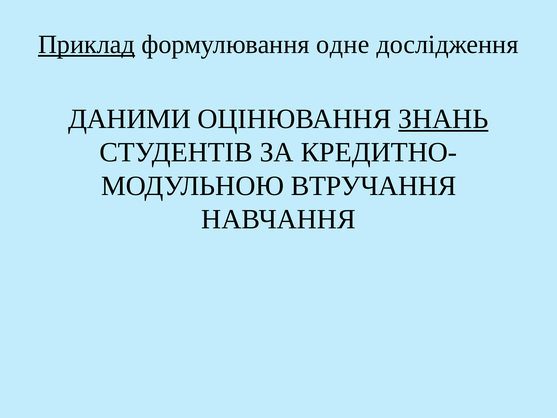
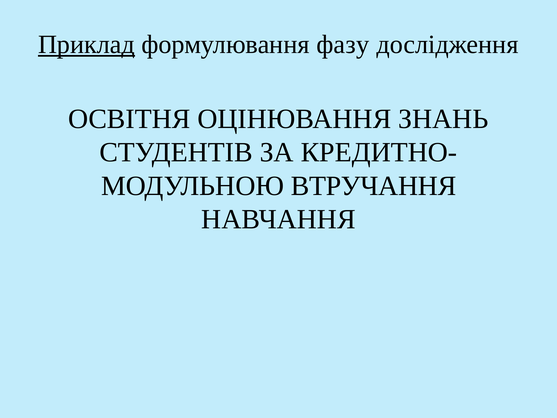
одне: одне -> фазу
ДАНИМИ: ДАНИМИ -> ОСВІТНЯ
ЗНАНЬ underline: present -> none
